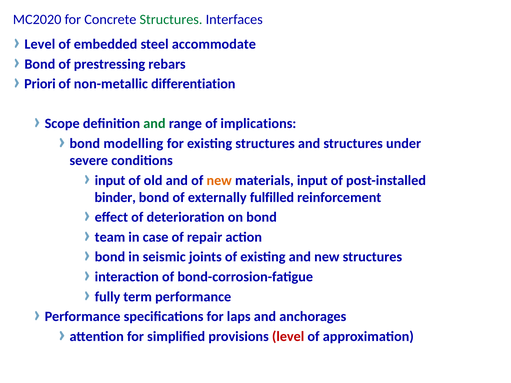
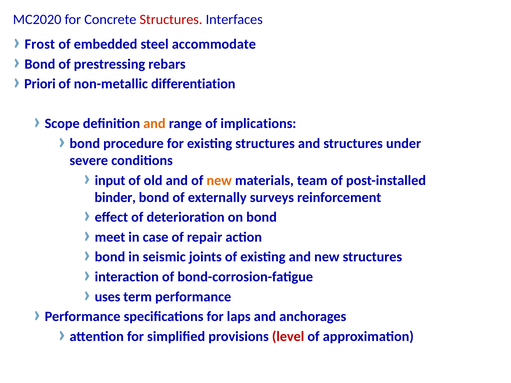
Structures at (171, 19) colour: green -> red
Level at (40, 44): Level -> Frost
and at (154, 124) colour: green -> orange
modelling: modelling -> procedure
materials input: input -> team
fulfilled: fulfilled -> surveys
team: team -> meet
fully: fully -> uses
